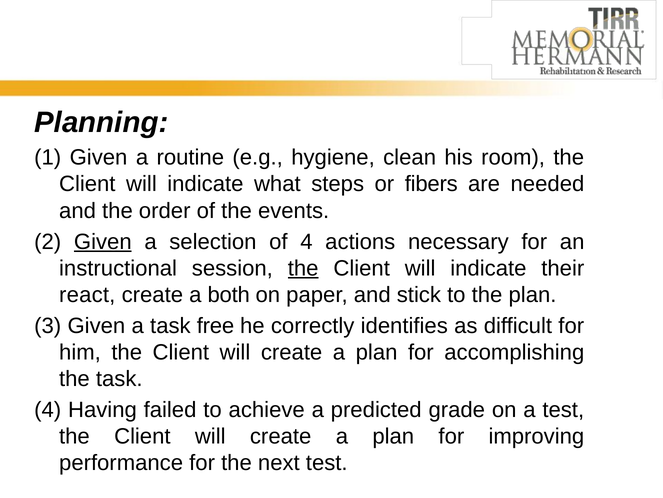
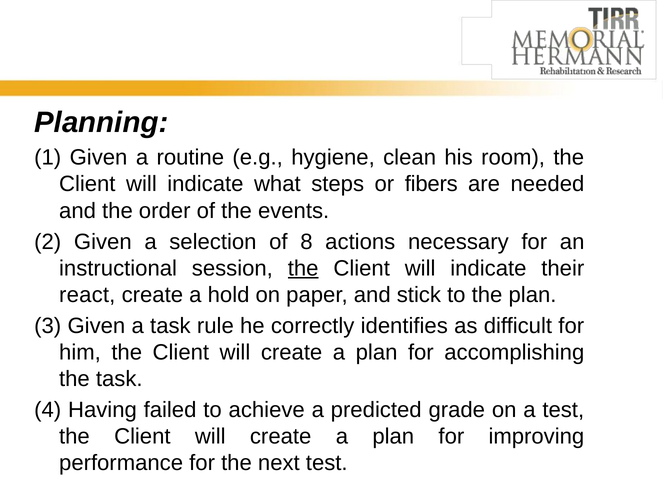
Given at (103, 241) underline: present -> none
of 4: 4 -> 8
both: both -> hold
free: free -> rule
